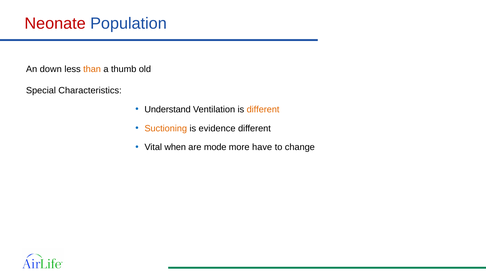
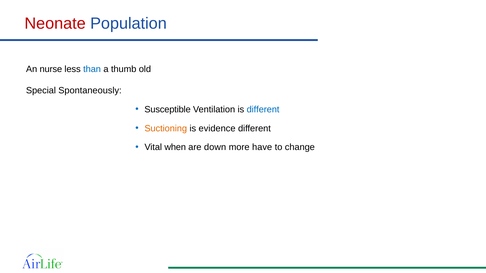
down: down -> nurse
than colour: orange -> blue
Characteristics: Characteristics -> Spontaneously
Understand: Understand -> Susceptible
different at (263, 110) colour: orange -> blue
mode: mode -> down
